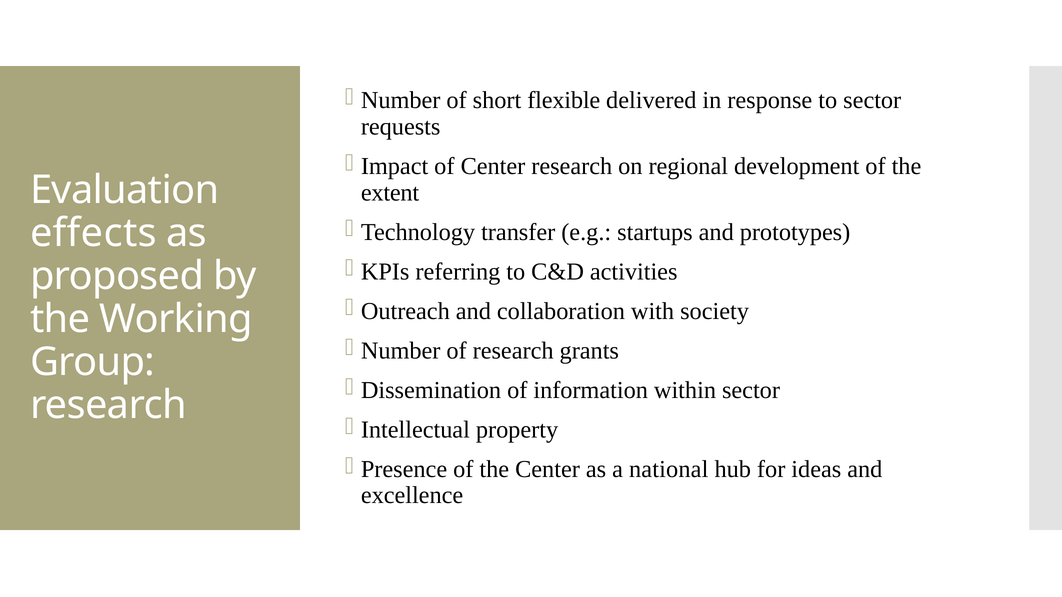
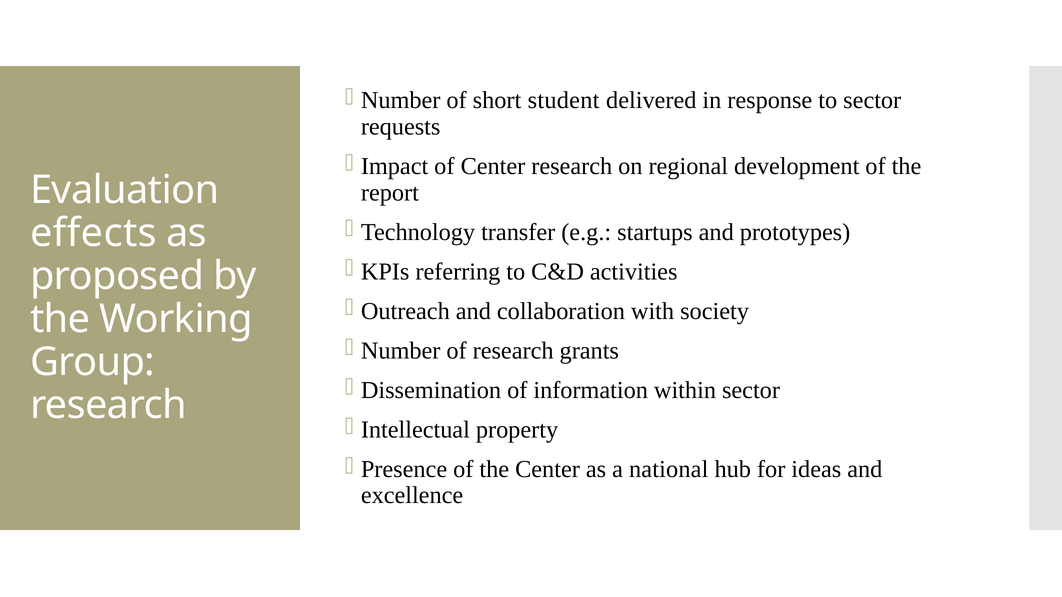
flexible: flexible -> student
extent: extent -> report
